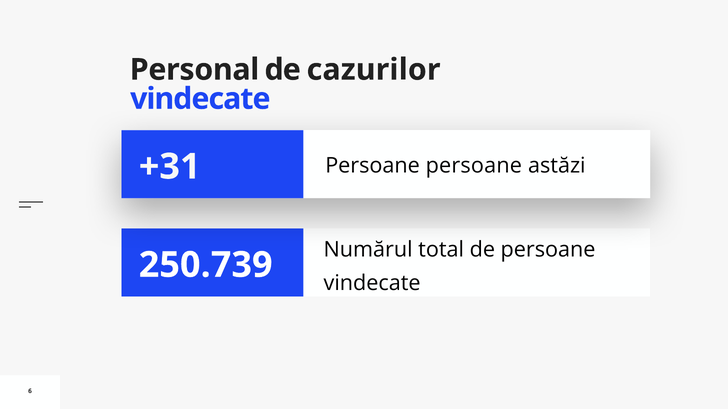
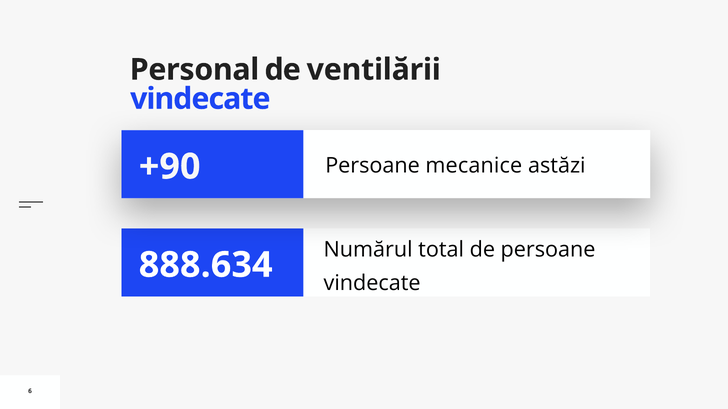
cazurilor: cazurilor -> ventilării
+31: +31 -> +90
Persoane persoane: persoane -> mecanice
250.739: 250.739 -> 888.634
